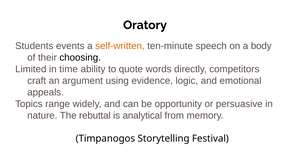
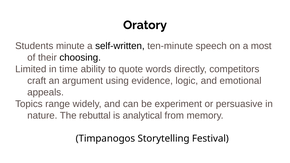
events: events -> minute
self-written colour: orange -> black
body: body -> most
opportunity: opportunity -> experiment
